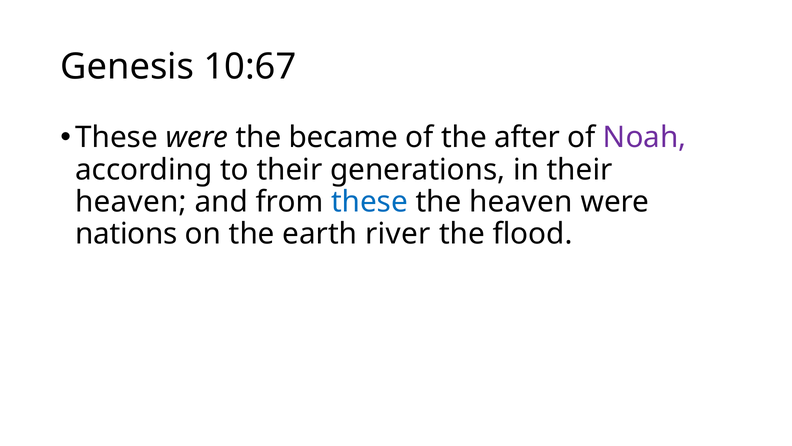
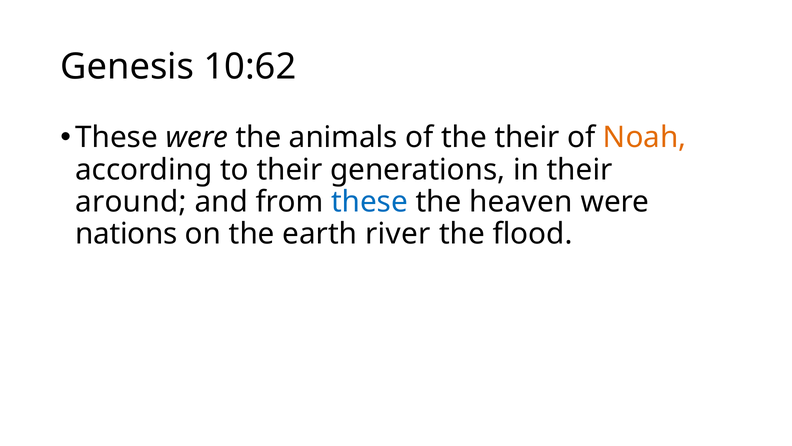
10:67: 10:67 -> 10:62
became: became -> animals
the after: after -> their
Noah colour: purple -> orange
heaven at (131, 202): heaven -> around
